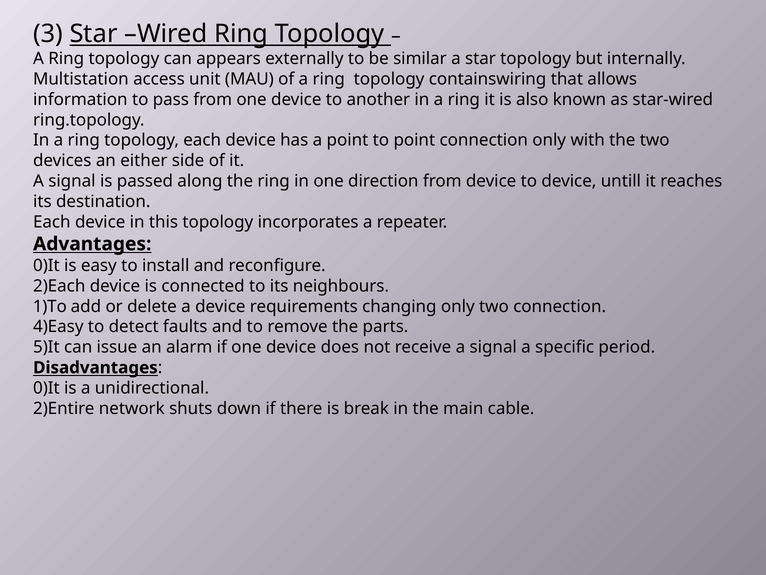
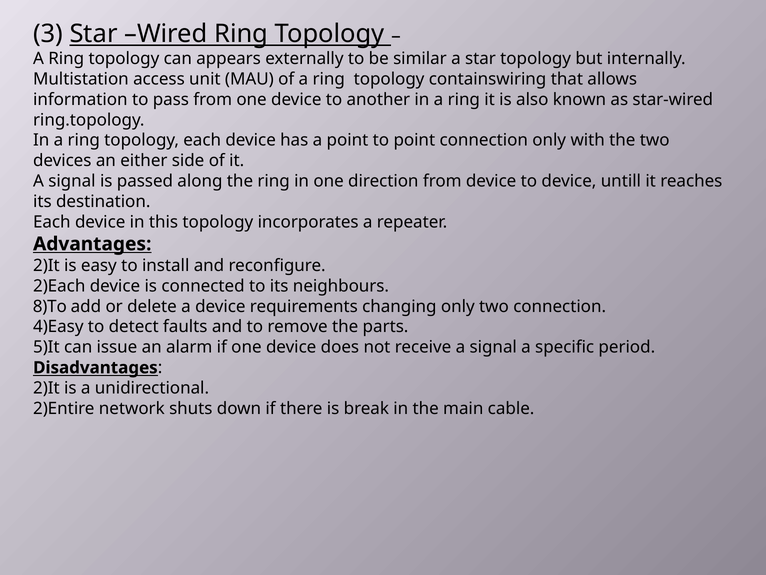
0)It at (46, 265): 0)It -> 2)It
1)To: 1)To -> 8)To
0)It at (46, 388): 0)It -> 2)It
